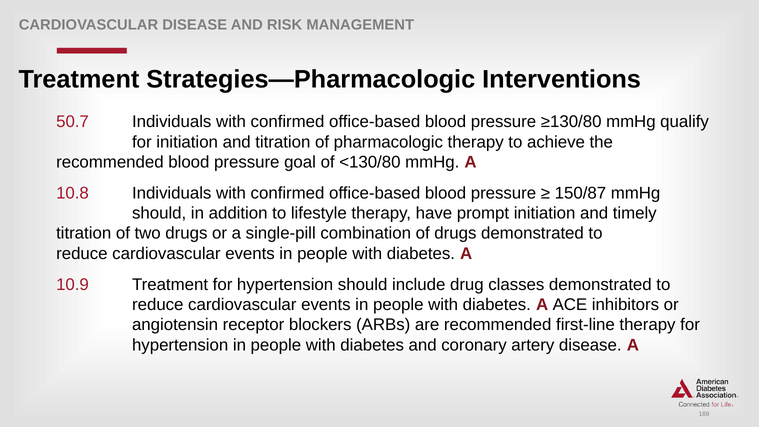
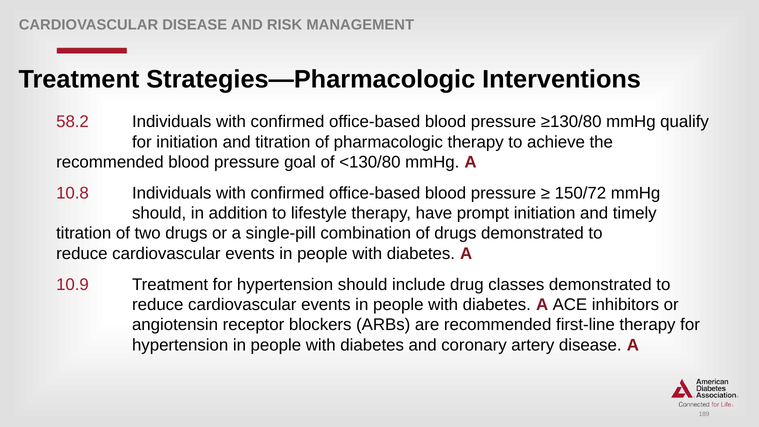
50.7: 50.7 -> 58.2
150/87: 150/87 -> 150/72
